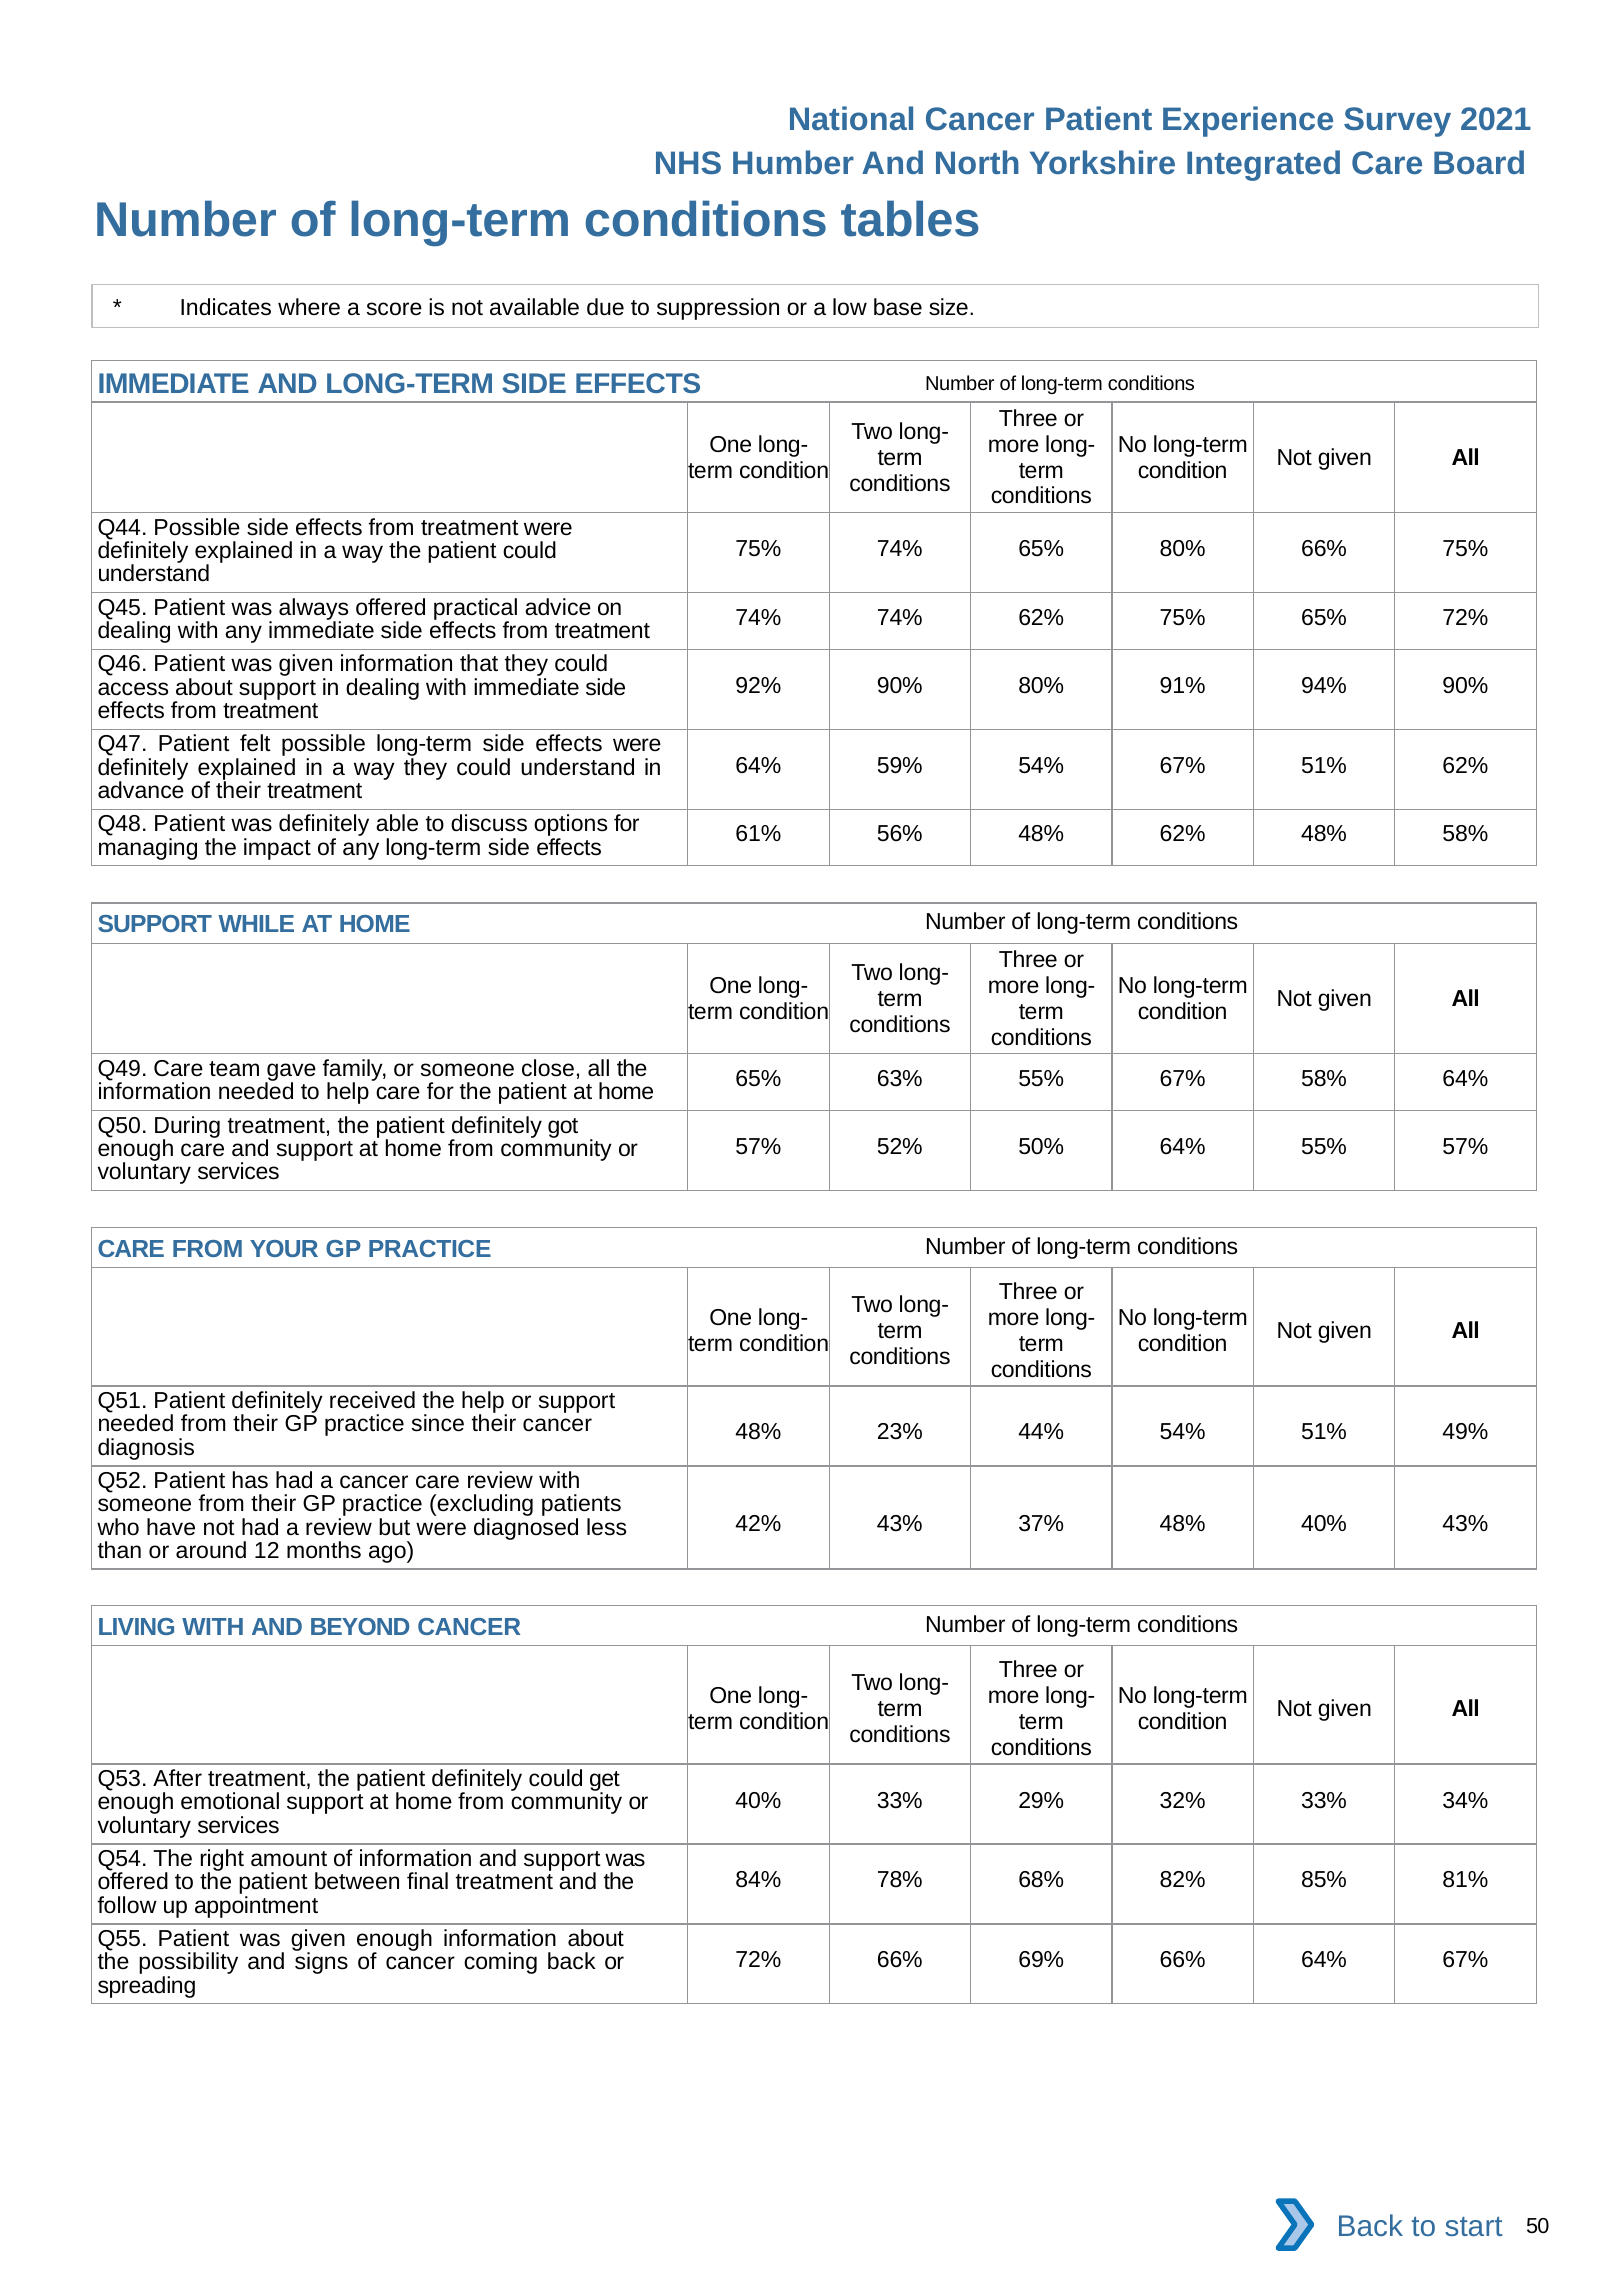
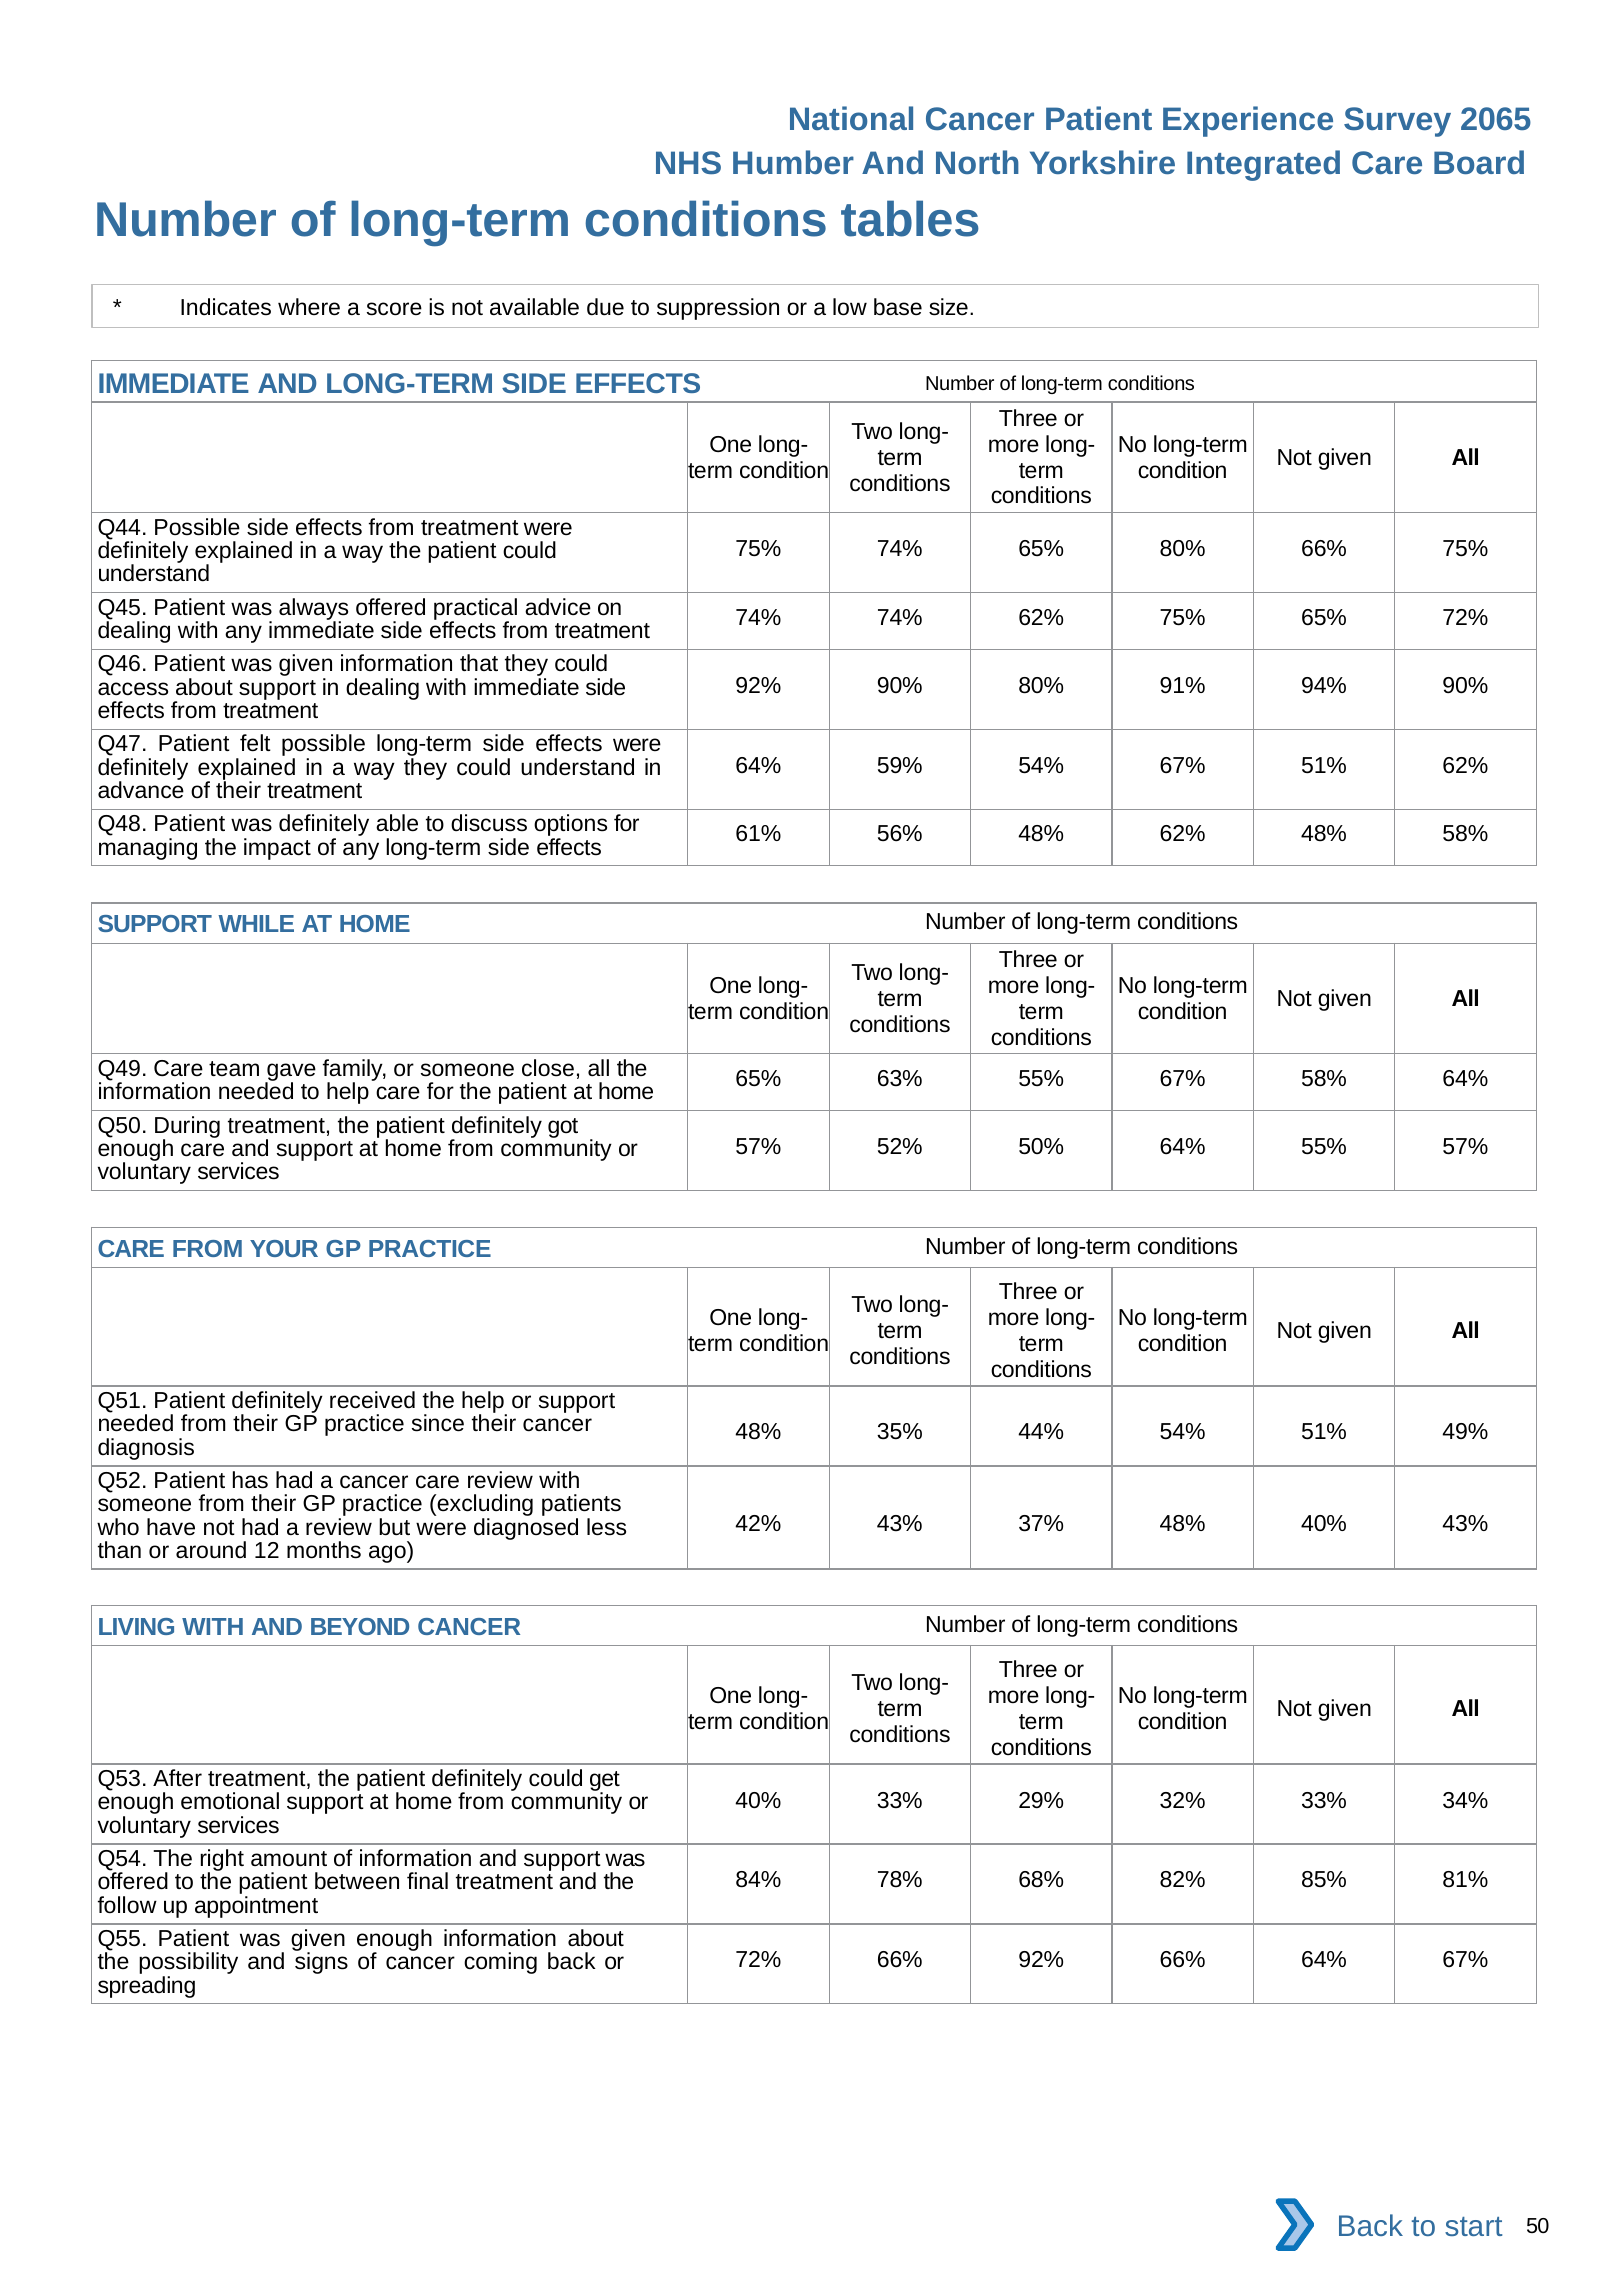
2021: 2021 -> 2065
23%: 23% -> 35%
66% 69%: 69% -> 92%
